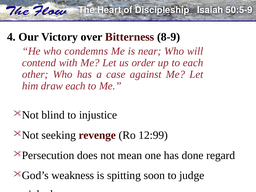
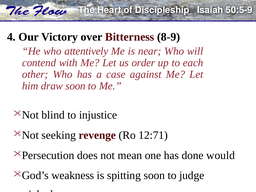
condemns: condemns -> attentively
draw each: each -> soon
12:99: 12:99 -> 12:71
regard: regard -> would
